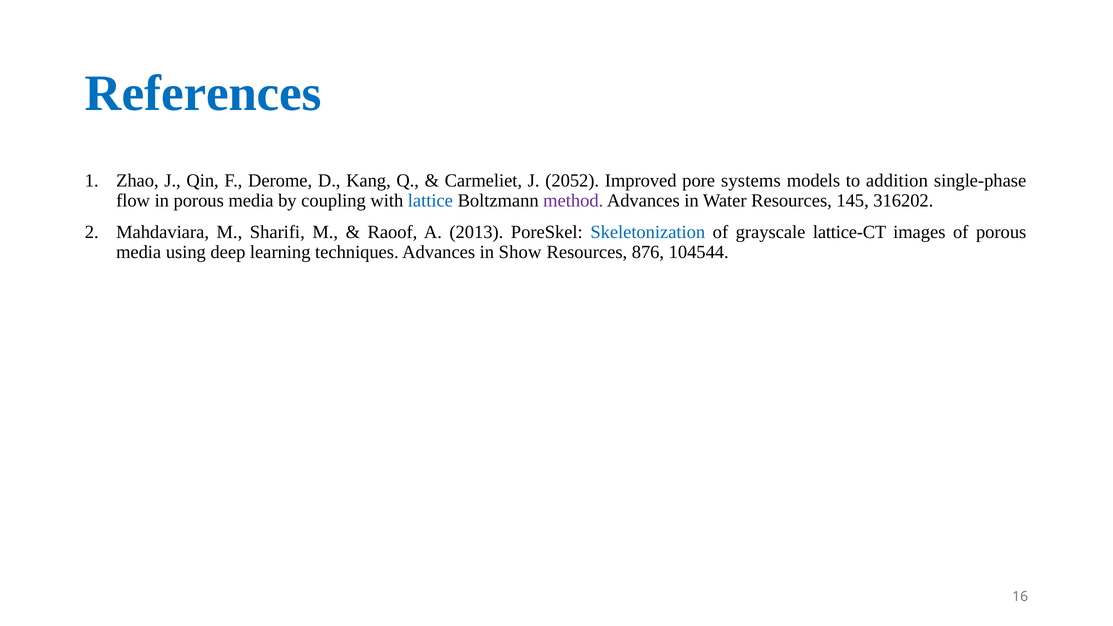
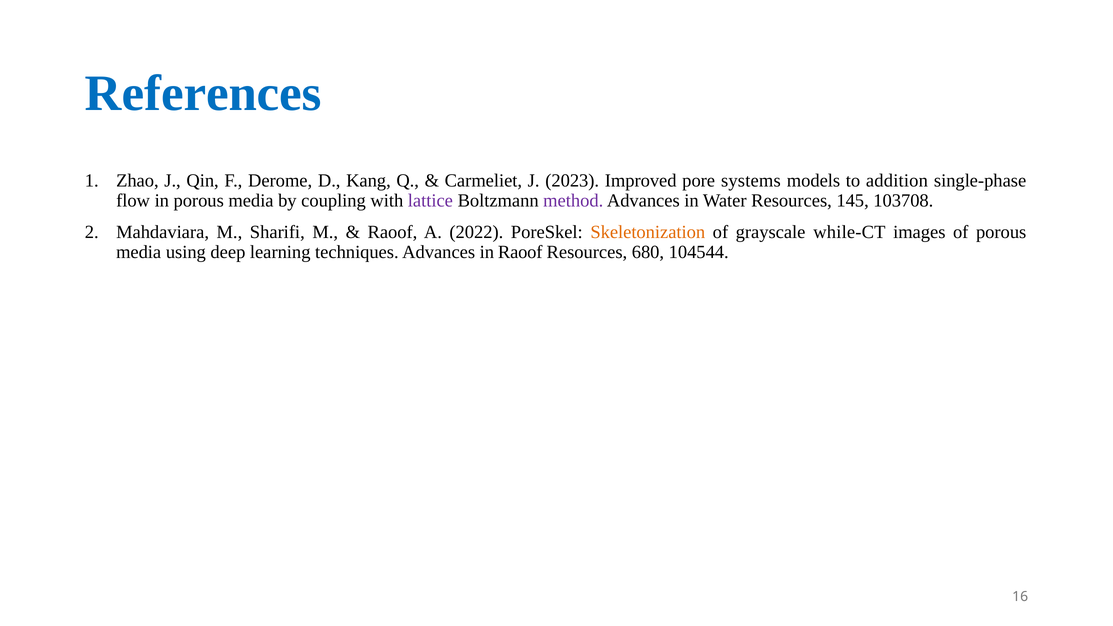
2052: 2052 -> 2023
lattice colour: blue -> purple
316202: 316202 -> 103708
2013: 2013 -> 2022
Skeletonization colour: blue -> orange
lattice-CT: lattice-CT -> while-CT
in Show: Show -> Raoof
876: 876 -> 680
